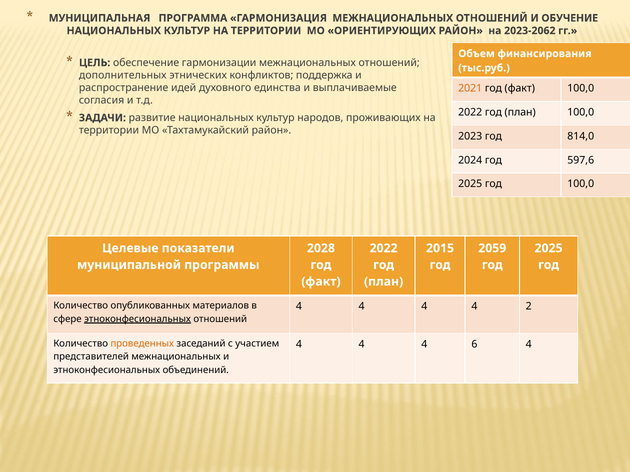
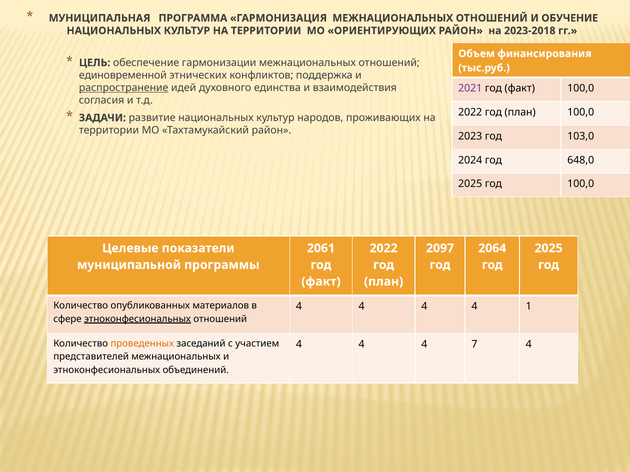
2023-2062: 2023-2062 -> 2023-2018
дополнительных: дополнительных -> единовременной
распространение underline: none -> present
выплачиваемые: выплачиваемые -> взаимодействия
2021 colour: orange -> purple
814,0: 814,0 -> 103,0
597,6: 597,6 -> 648,0
2028: 2028 -> 2061
2015: 2015 -> 2097
2059: 2059 -> 2064
2: 2 -> 1
6: 6 -> 7
